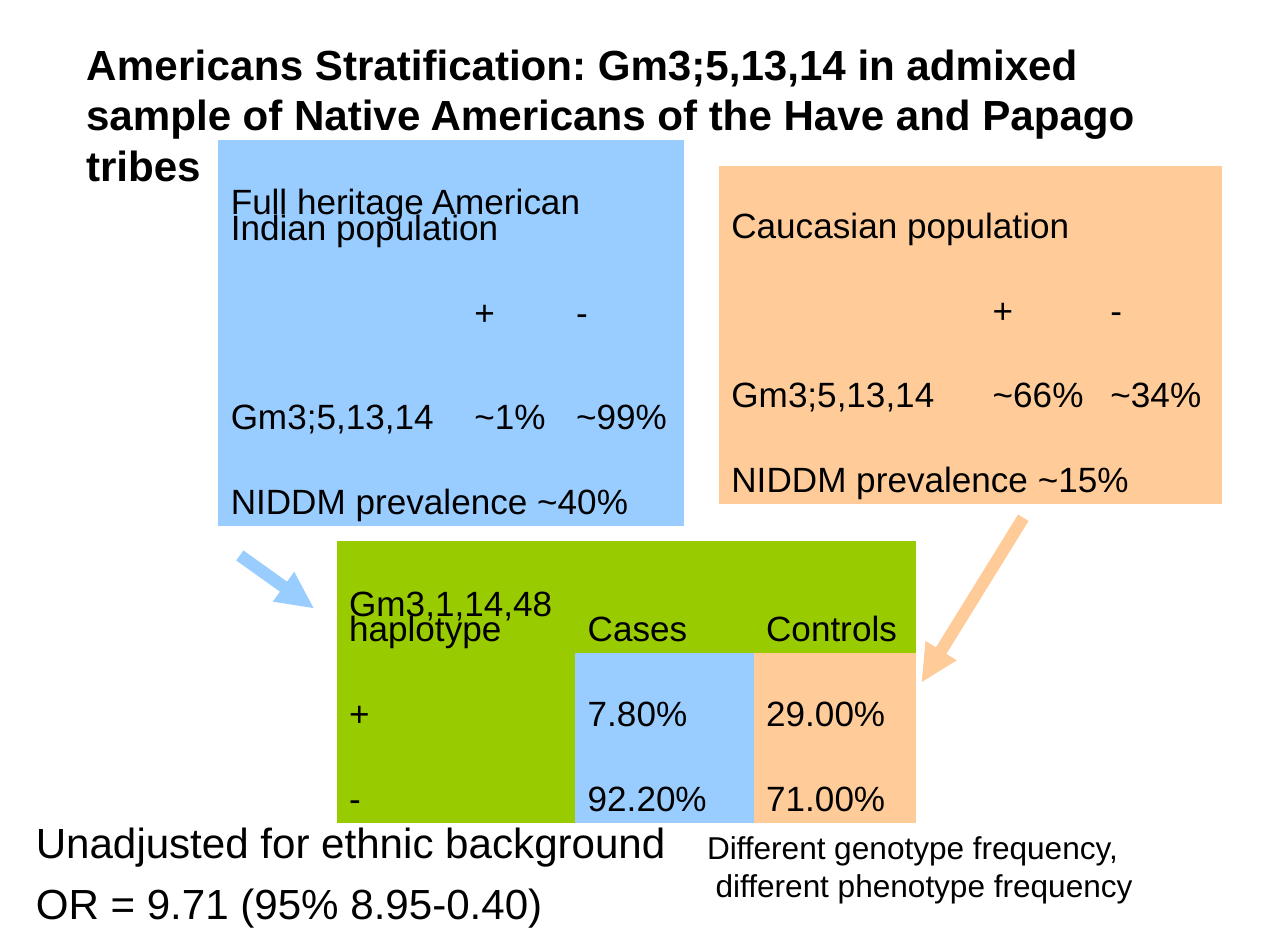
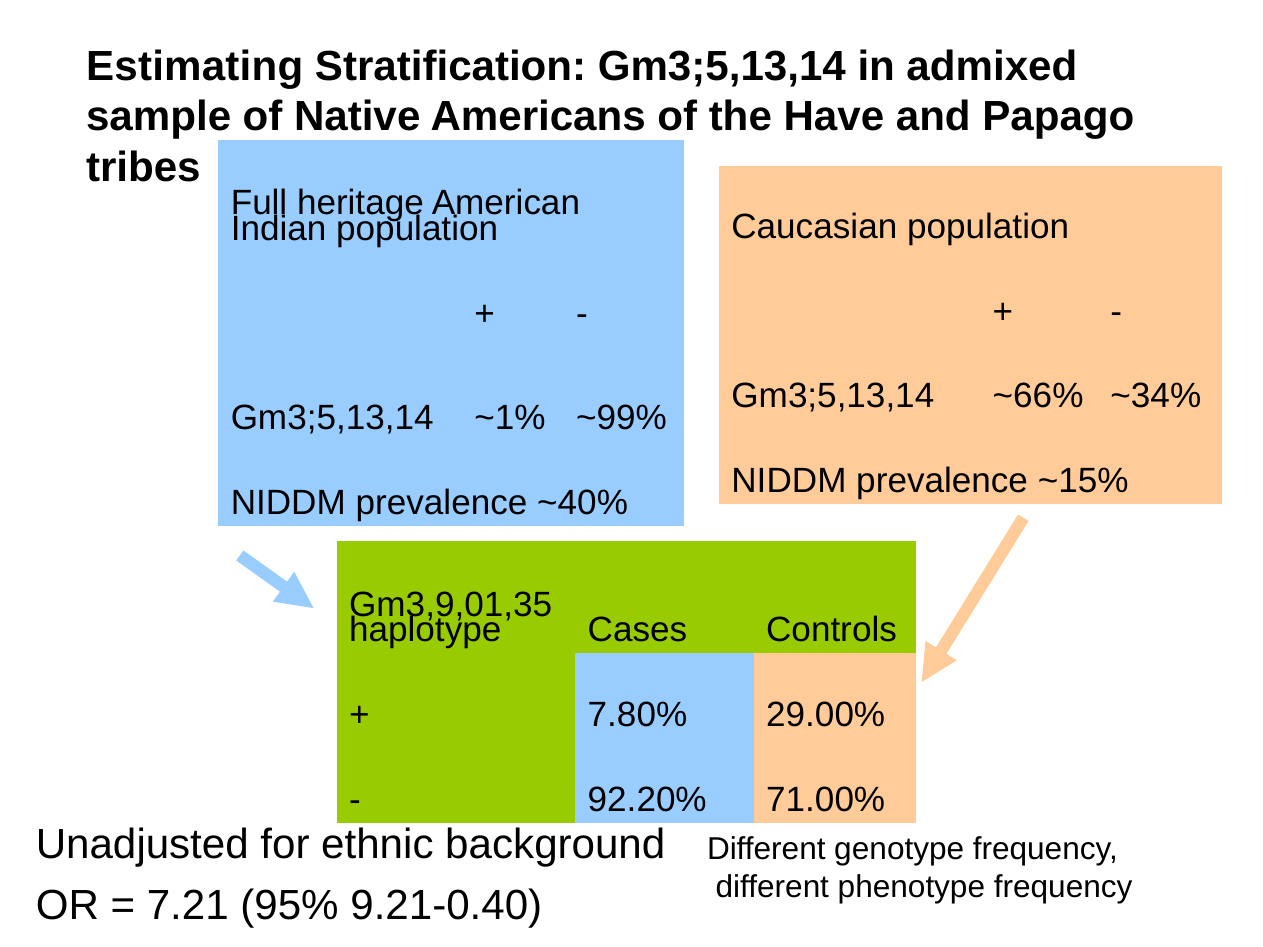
Americans at (195, 66): Americans -> Estimating
Gm3,1,14,48: Gm3,1,14,48 -> Gm3,9,01,35
9.71: 9.71 -> 7.21
8.95-0.40: 8.95-0.40 -> 9.21-0.40
